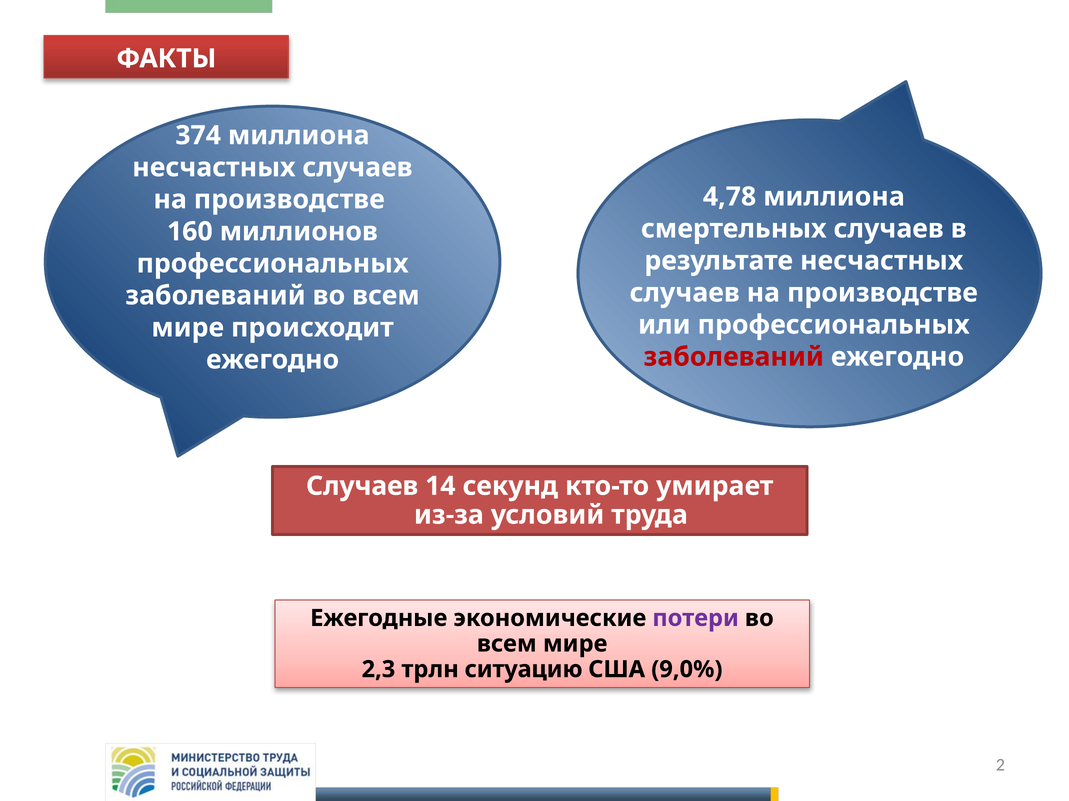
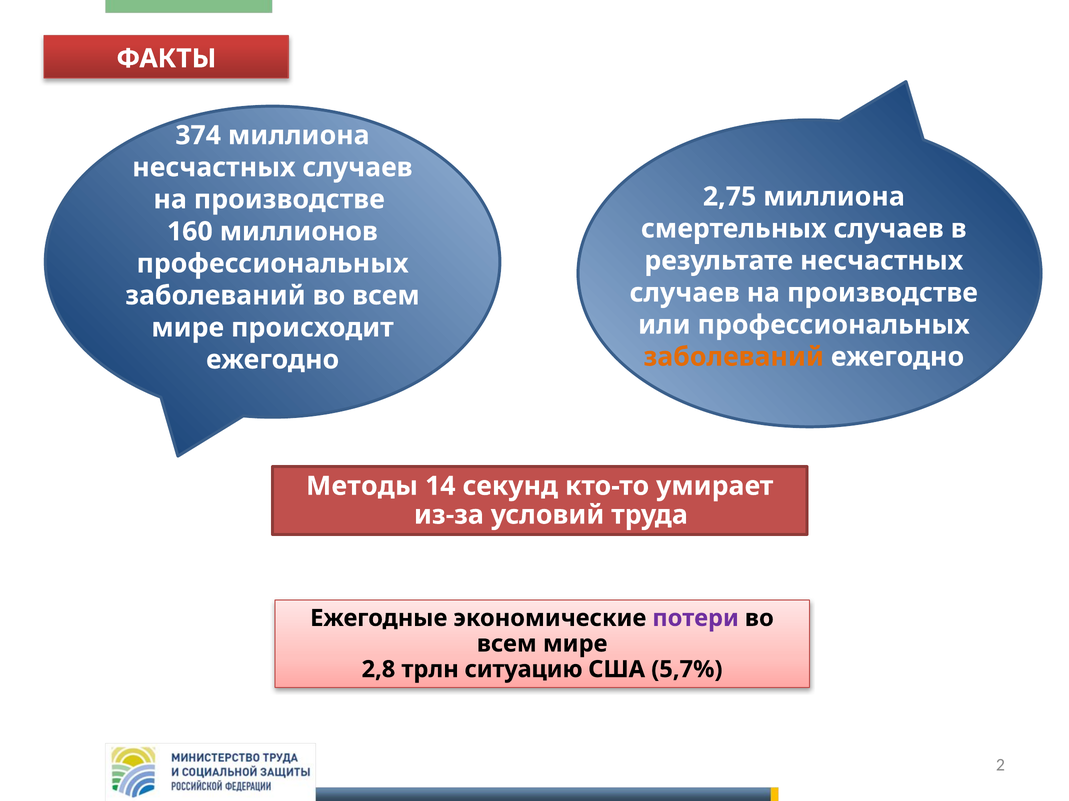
4,78: 4,78 -> 2,75
заболеваний at (734, 357) colour: red -> orange
Случаев at (362, 486): Случаев -> Методы
2,3: 2,3 -> 2,8
9,0%: 9,0% -> 5,7%
